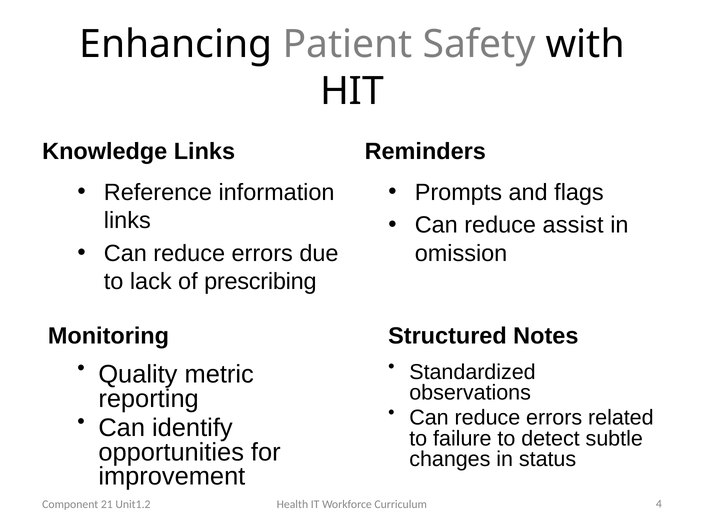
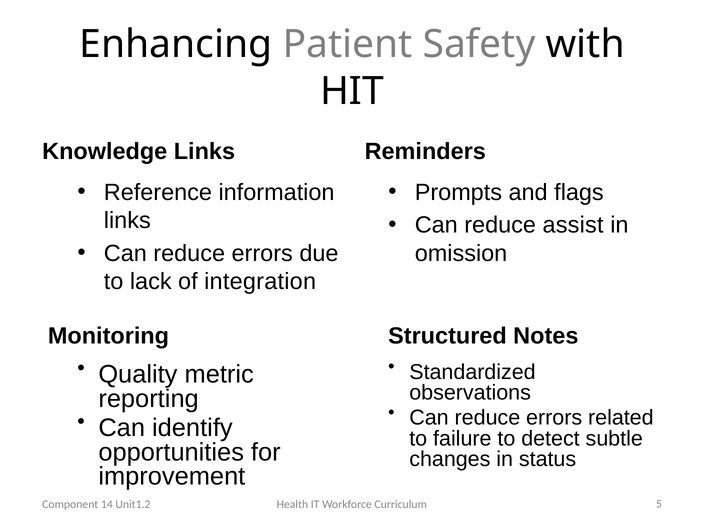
prescribing: prescribing -> integration
21: 21 -> 14
4: 4 -> 5
